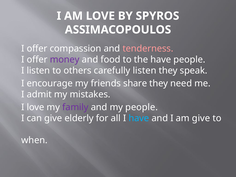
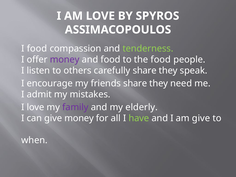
offer at (37, 49): offer -> food
tenderness colour: pink -> light green
the have: have -> food
carefully listen: listen -> share
my people: people -> elderly
give elderly: elderly -> money
have at (139, 118) colour: light blue -> light green
